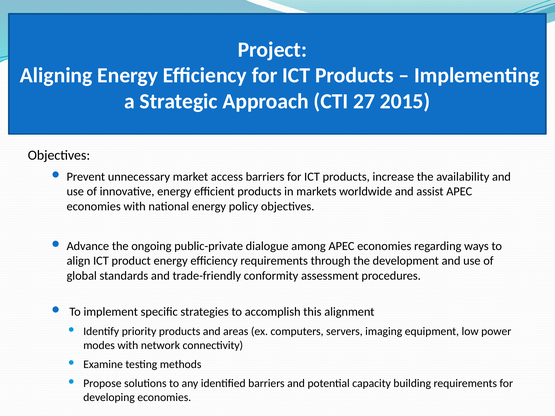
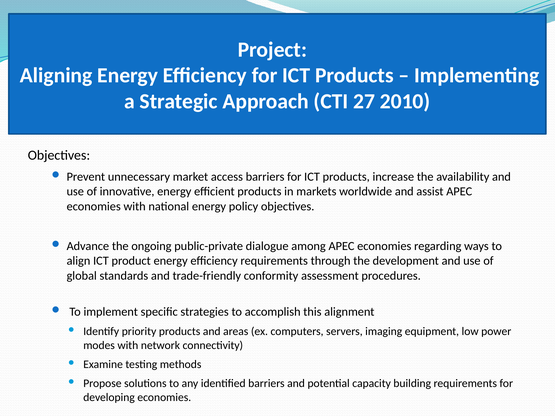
2015: 2015 -> 2010
